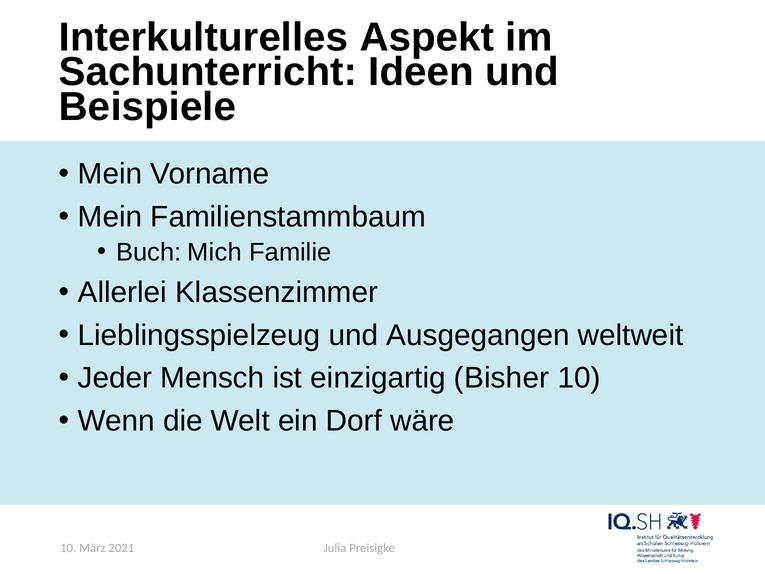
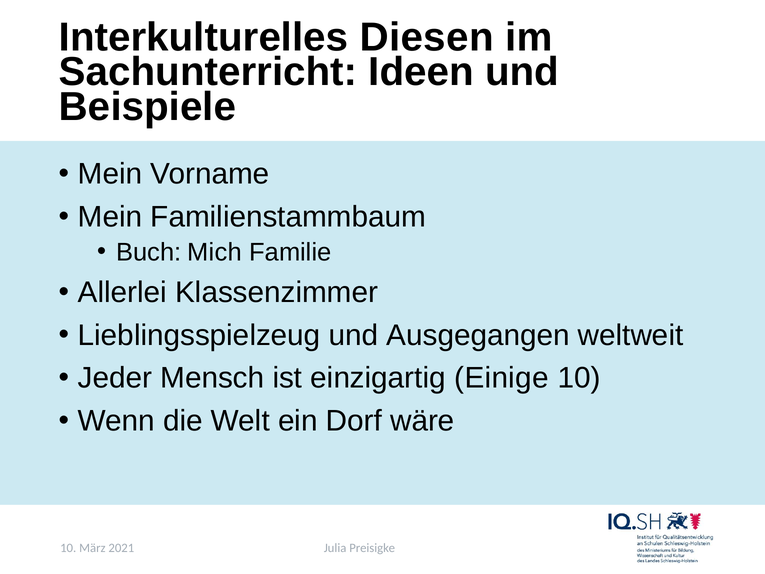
Aspekt: Aspekt -> Diesen
Bisher: Bisher -> Einige
